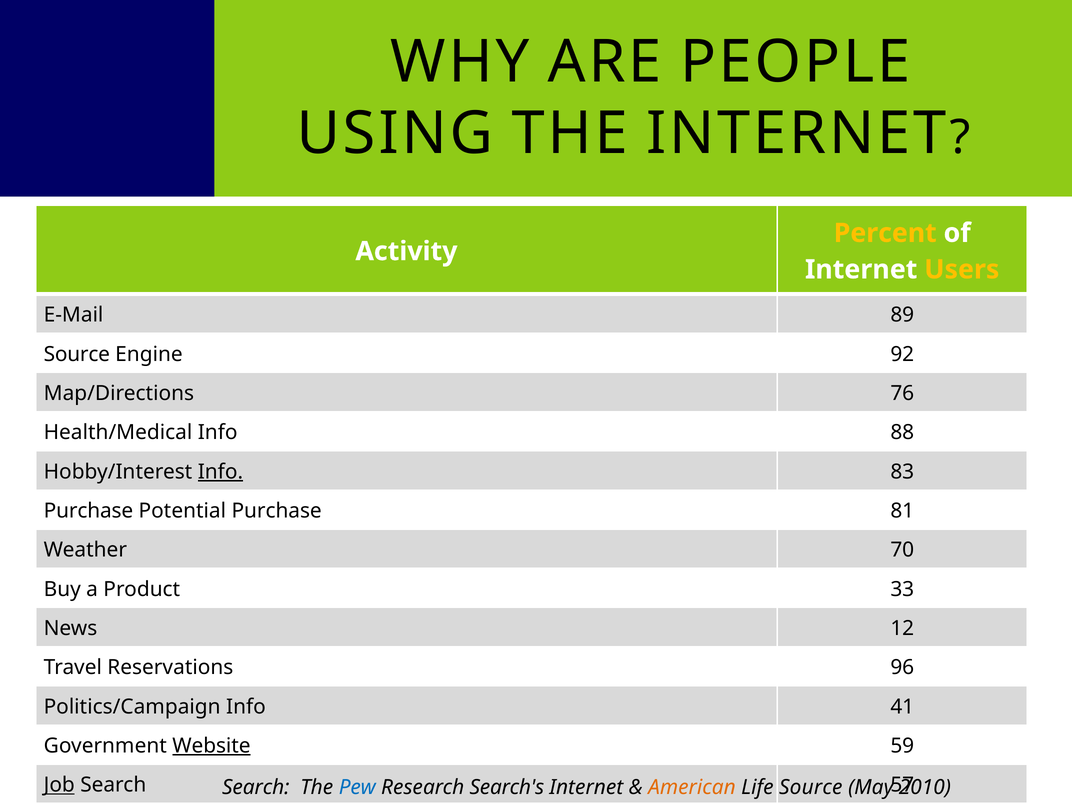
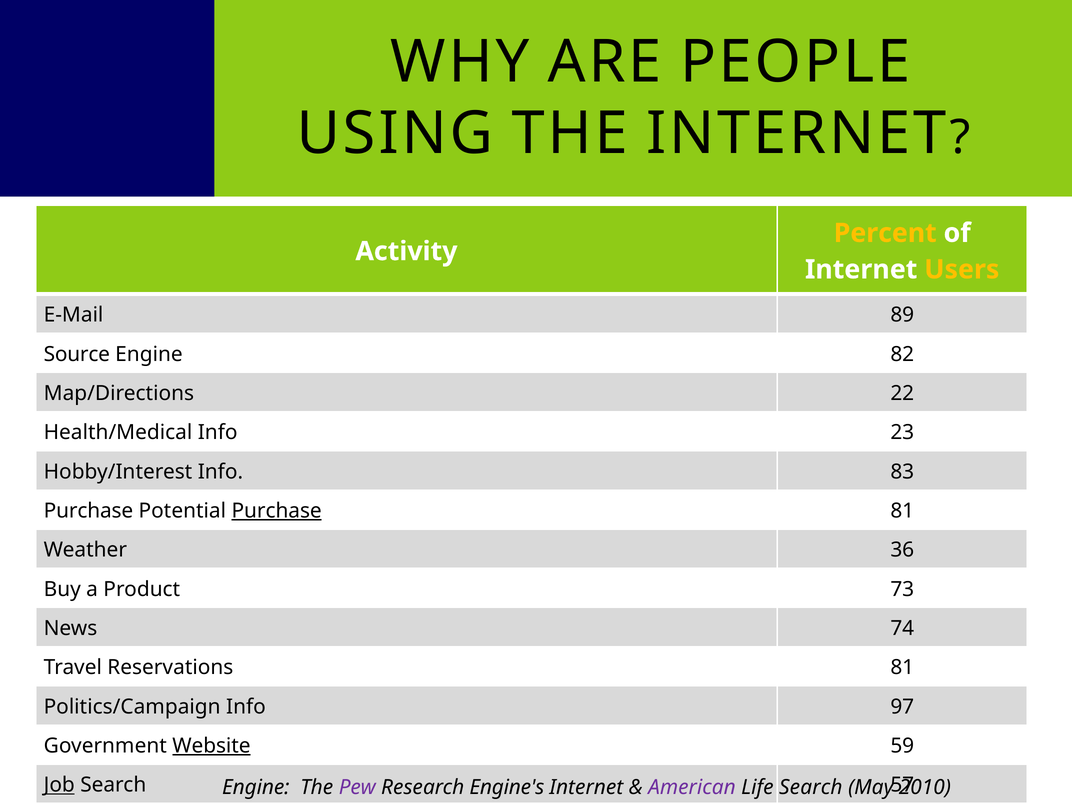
92: 92 -> 82
76: 76 -> 22
88: 88 -> 23
Info at (220, 472) underline: present -> none
Purchase at (277, 511) underline: none -> present
70: 70 -> 36
33: 33 -> 73
12: 12 -> 74
Reservations 96: 96 -> 81
41: 41 -> 97
Search at (256, 787): Search -> Engine
Pew colour: blue -> purple
Search's: Search's -> Engine's
American colour: orange -> purple
Life Source: Source -> Search
